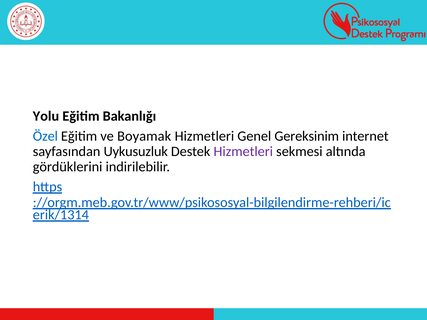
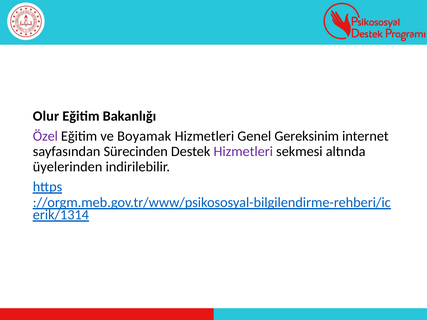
Yolu: Yolu -> Olur
Özel colour: blue -> purple
Uykusuzluk: Uykusuzluk -> Sürecinden
gördüklerini: gördüklerini -> üyelerinden
